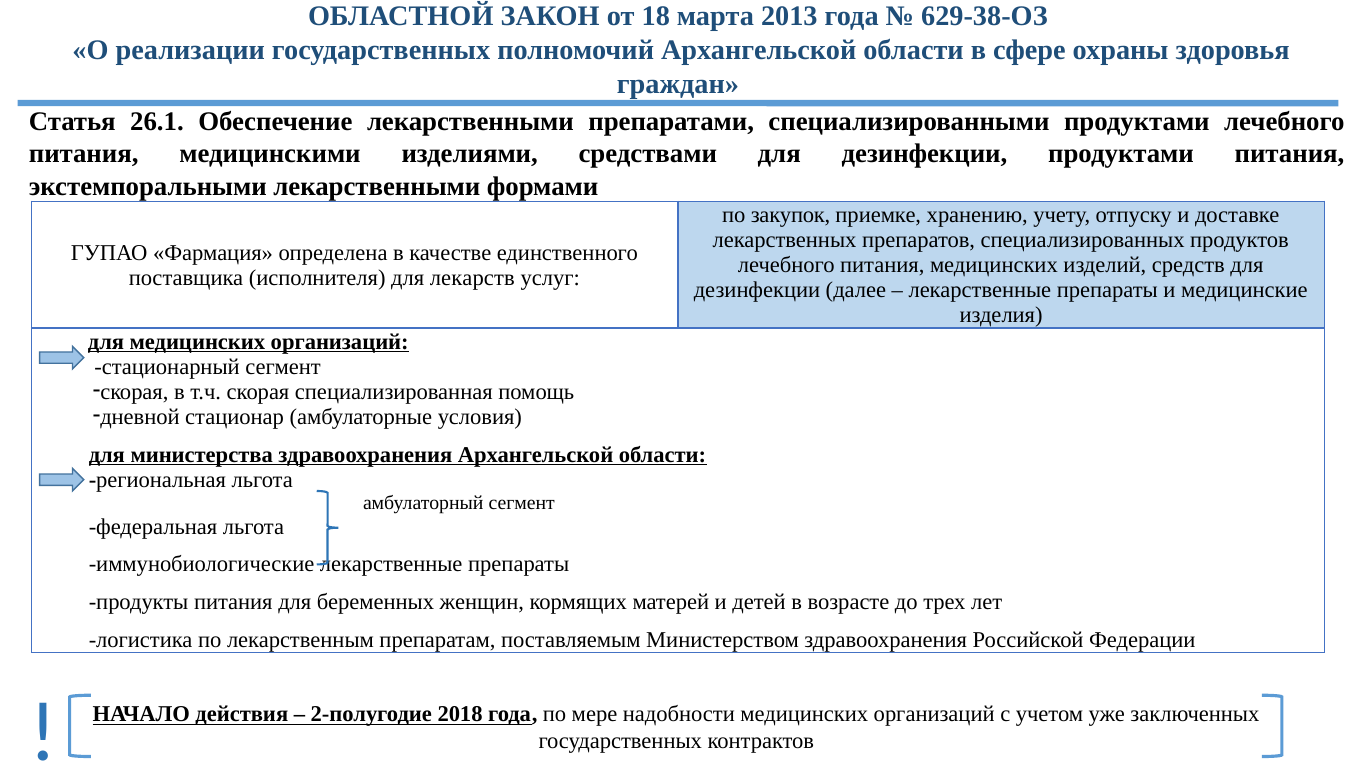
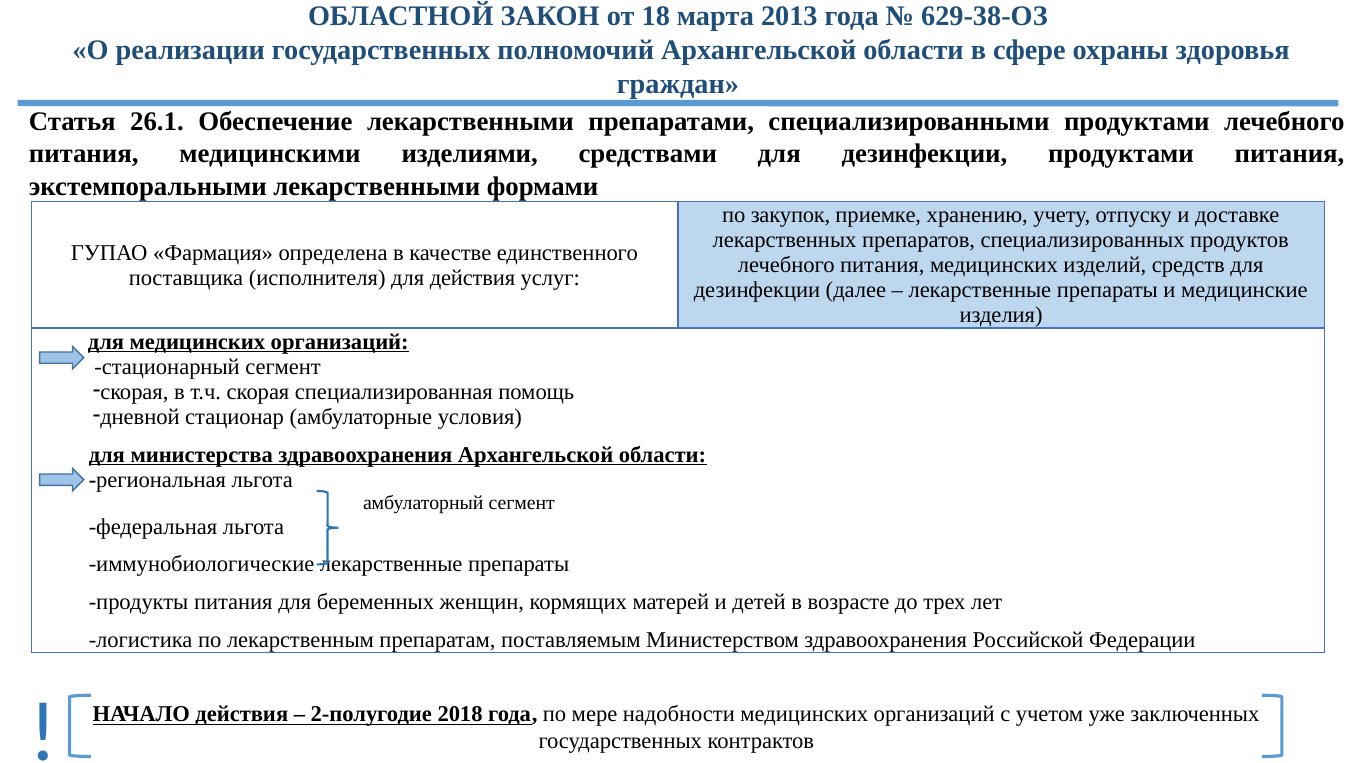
для лекарств: лекарств -> действия
